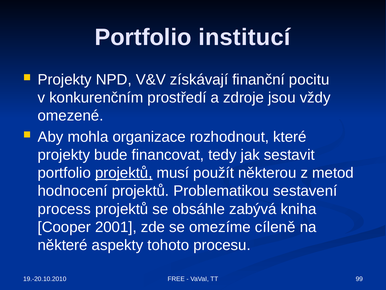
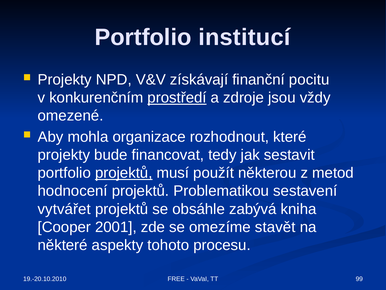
prostředí underline: none -> present
process: process -> vytvářet
cíleně: cíleně -> stavět
